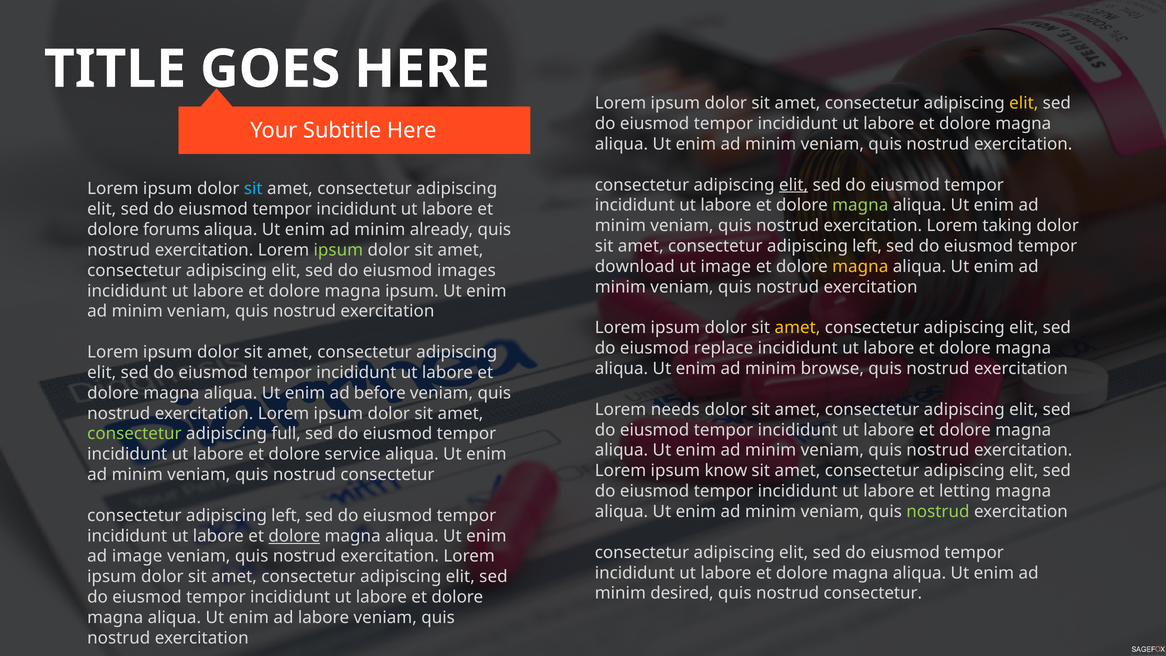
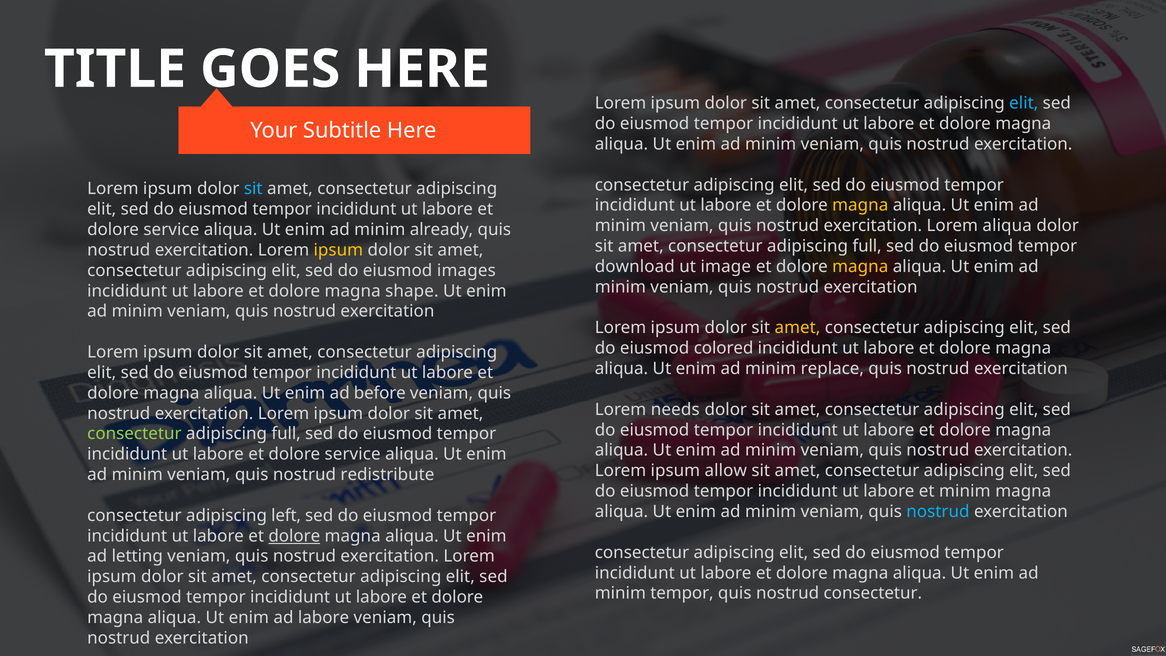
elit at (1024, 103) colour: yellow -> light blue
elit at (794, 185) underline: present -> none
magna at (860, 205) colour: light green -> yellow
Lorem taking: taking -> aliqua
forums at (171, 230): forums -> service
left at (867, 246): left -> full
ipsum at (338, 250) colour: light green -> yellow
magna ipsum: ipsum -> shape
replace: replace -> colored
browse: browse -> replace
know: know -> allow
veniam quis nostrud consectetur: consectetur -> redistribute
et letting: letting -> minim
nostrud at (938, 512) colour: light green -> light blue
ad image: image -> letting
minim desired: desired -> tempor
